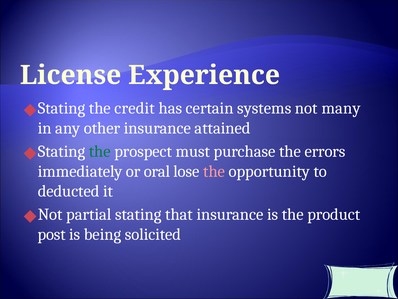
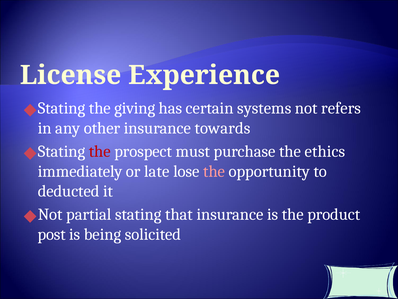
credit: credit -> giving
many: many -> refers
attained: attained -> towards
the at (100, 151) colour: green -> red
errors: errors -> ethics
oral: oral -> late
